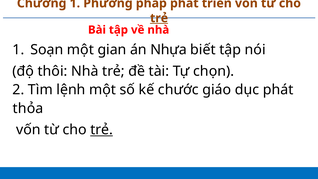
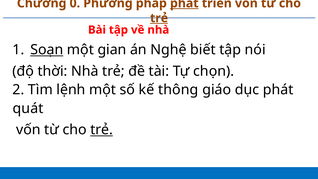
Chương 1: 1 -> 0
phát at (184, 3) underline: none -> present
Soạn underline: none -> present
Nhựa: Nhựa -> Nghệ
thôi: thôi -> thời
chước: chước -> thông
thỏa: thỏa -> quát
